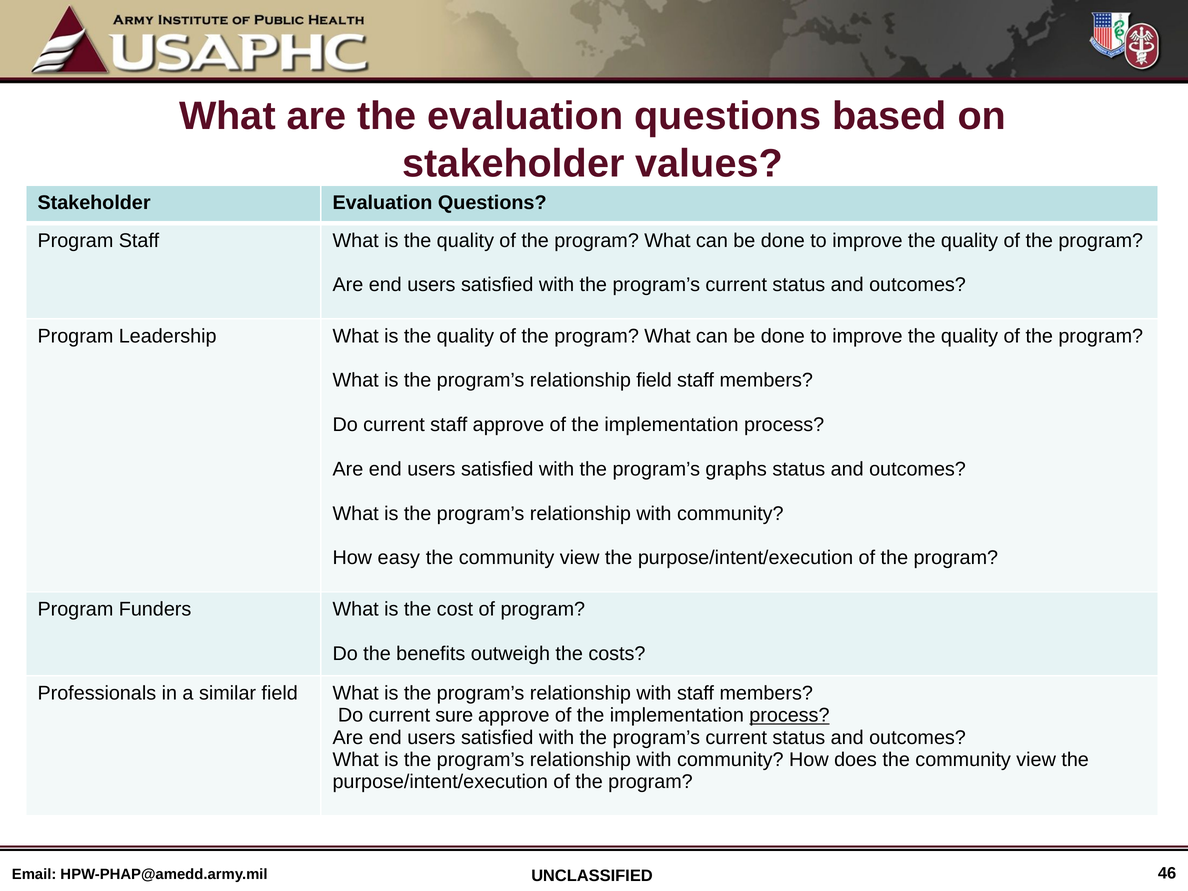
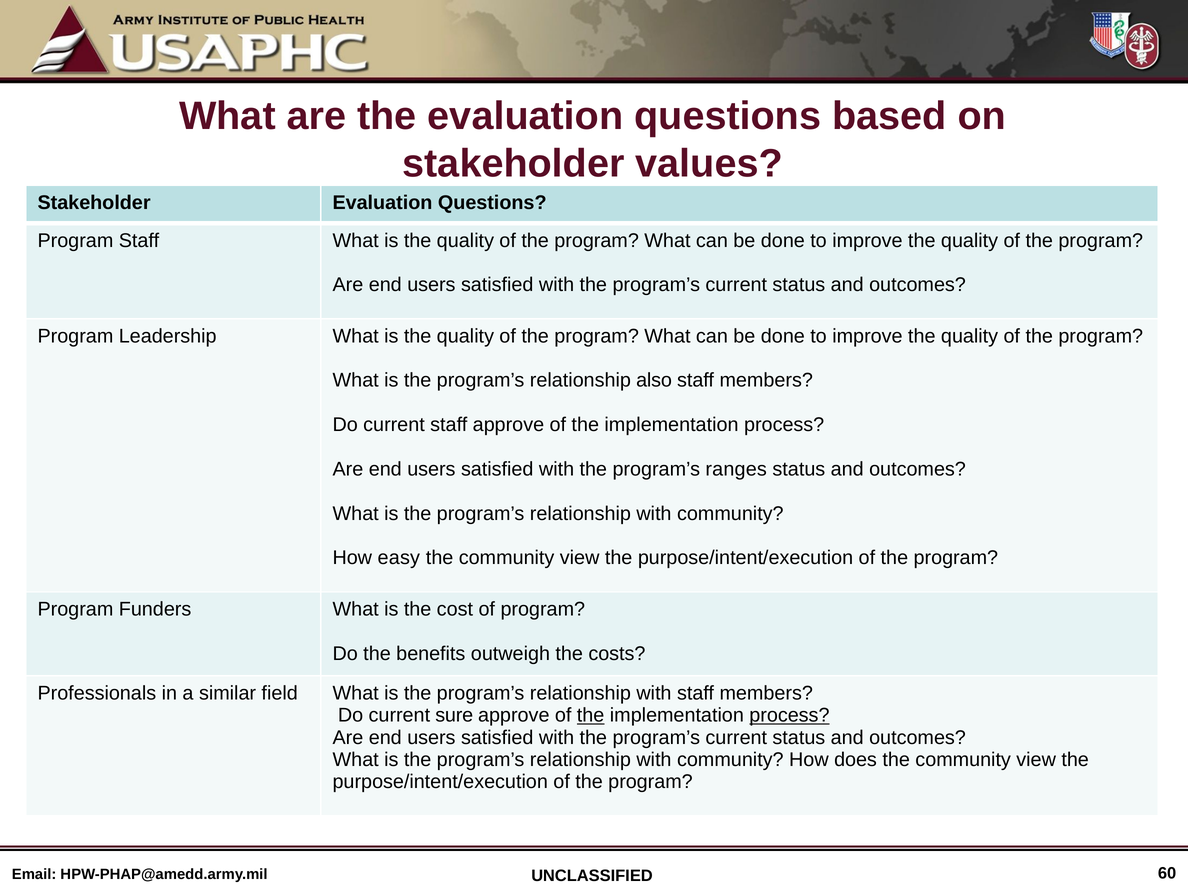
relationship field: field -> also
graphs: graphs -> ranges
the at (591, 715) underline: none -> present
46: 46 -> 60
